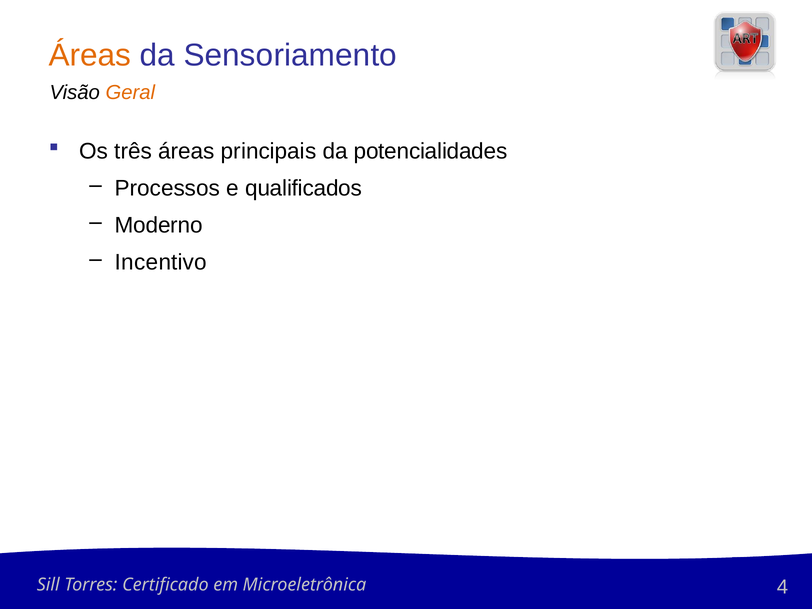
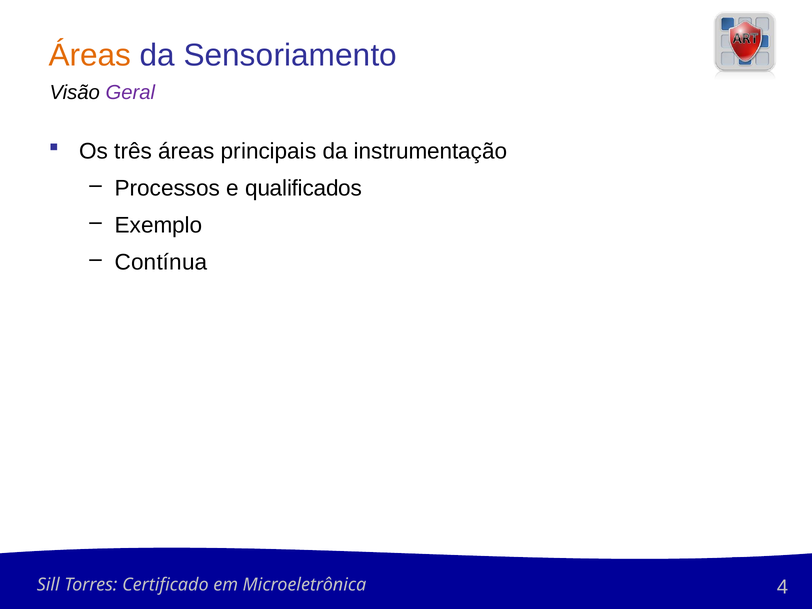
Geral colour: orange -> purple
potencialidades: potencialidades -> instrumentação
Moderno: Moderno -> Exemplo
Incentivo: Incentivo -> Contínua
